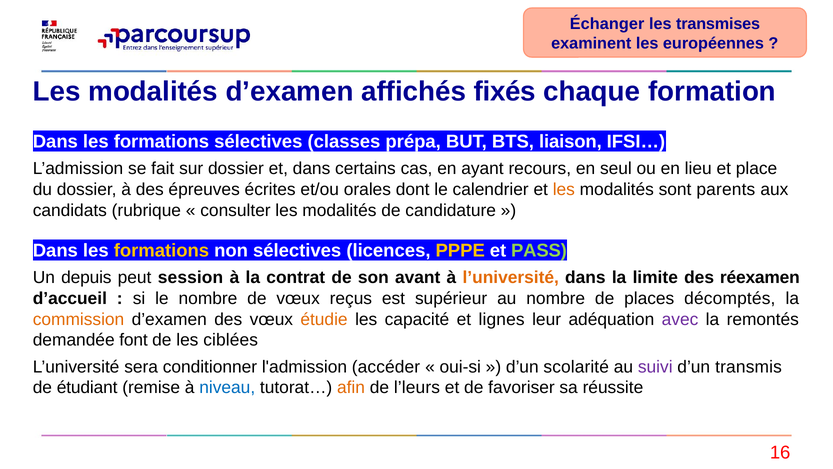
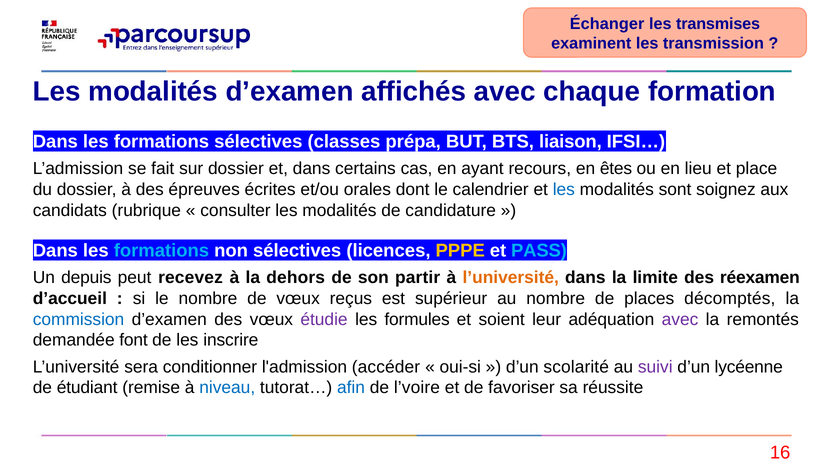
européennes: européennes -> transmission
affichés fixés: fixés -> avec
seul: seul -> êtes
les at (564, 189) colour: orange -> blue
parents: parents -> soignez
formations at (161, 250) colour: yellow -> light blue
PASS colour: light green -> light blue
session: session -> recevez
contrat: contrat -> dehors
avant: avant -> partir
commission colour: orange -> blue
étudie colour: orange -> purple
capacité: capacité -> formules
lignes: lignes -> soient
ciblées: ciblées -> inscrire
transmis: transmis -> lycéenne
afin colour: orange -> blue
l’leurs: l’leurs -> l’voire
